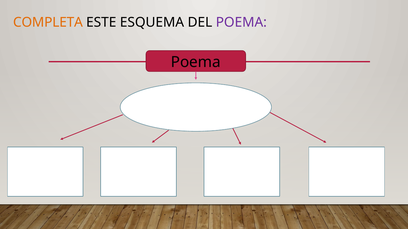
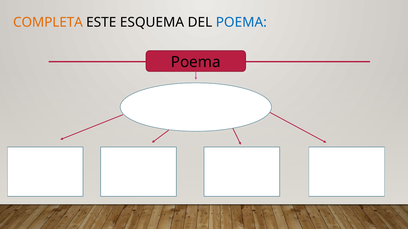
POEMA at (241, 22) colour: purple -> blue
